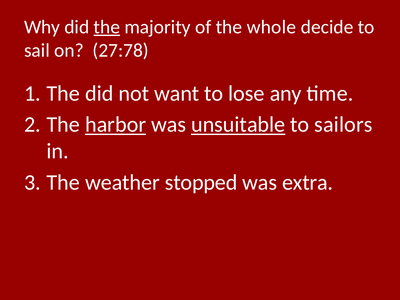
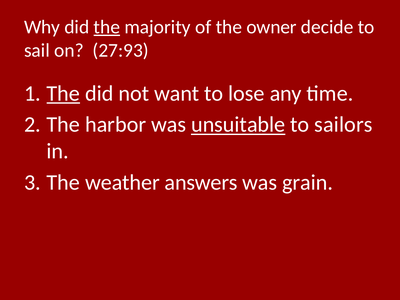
whole: whole -> owner
27:78: 27:78 -> 27:93
The at (63, 94) underline: none -> present
harbor underline: present -> none
stopped: stopped -> answers
extra: extra -> grain
